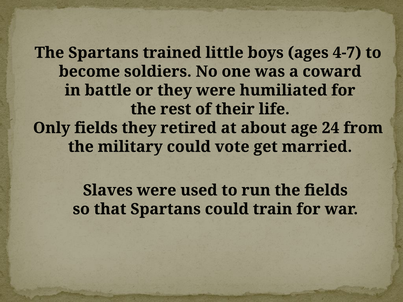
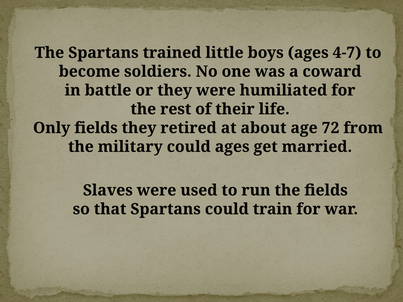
24: 24 -> 72
could vote: vote -> ages
